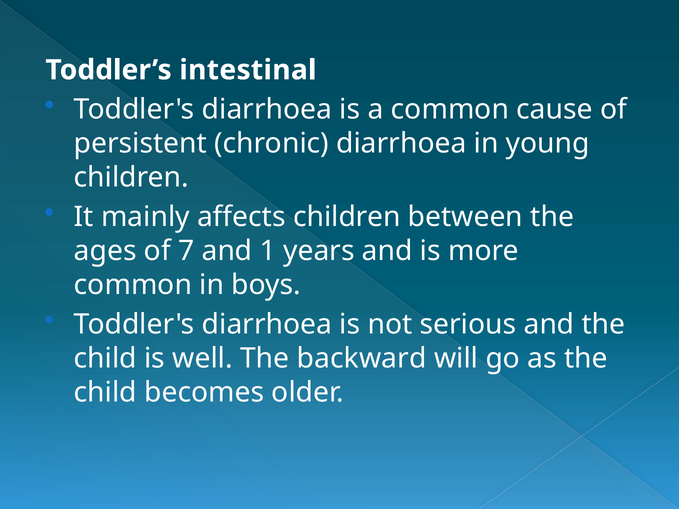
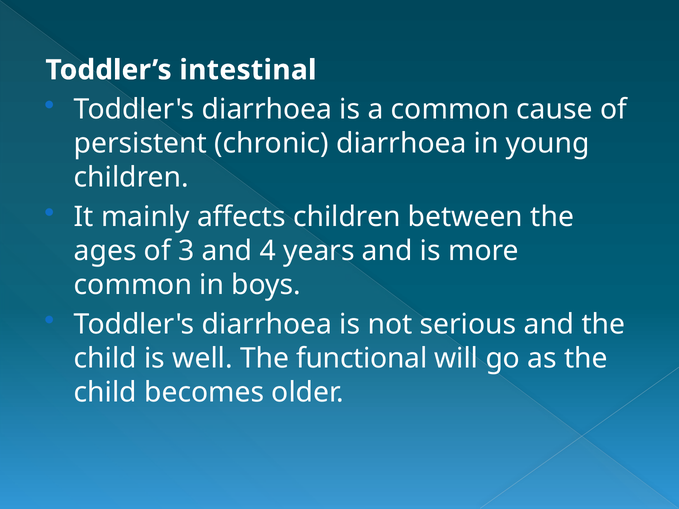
7: 7 -> 3
1: 1 -> 4
backward: backward -> functional
